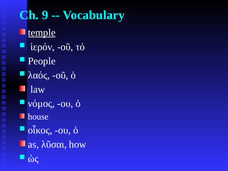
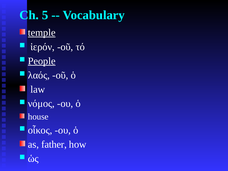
9: 9 -> 5
People underline: none -> present
λῦσαι: λῦσαι -> father
